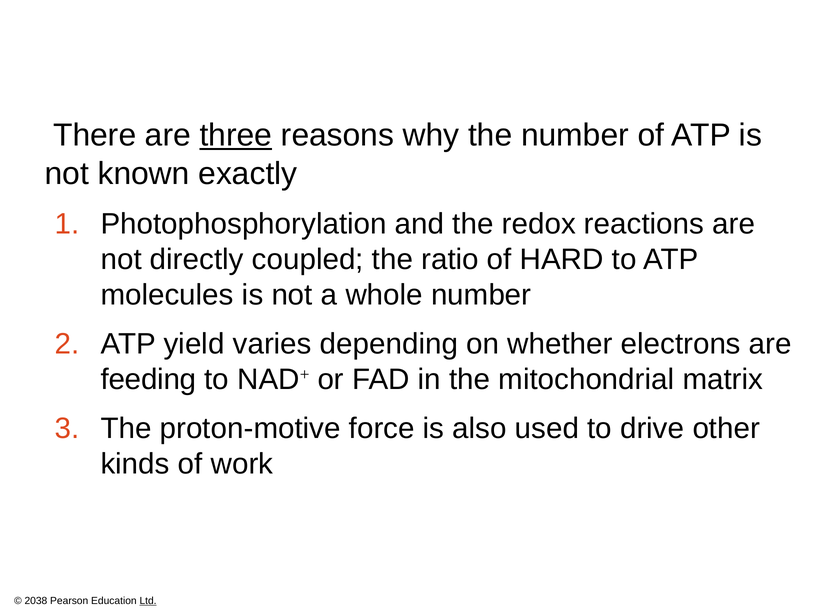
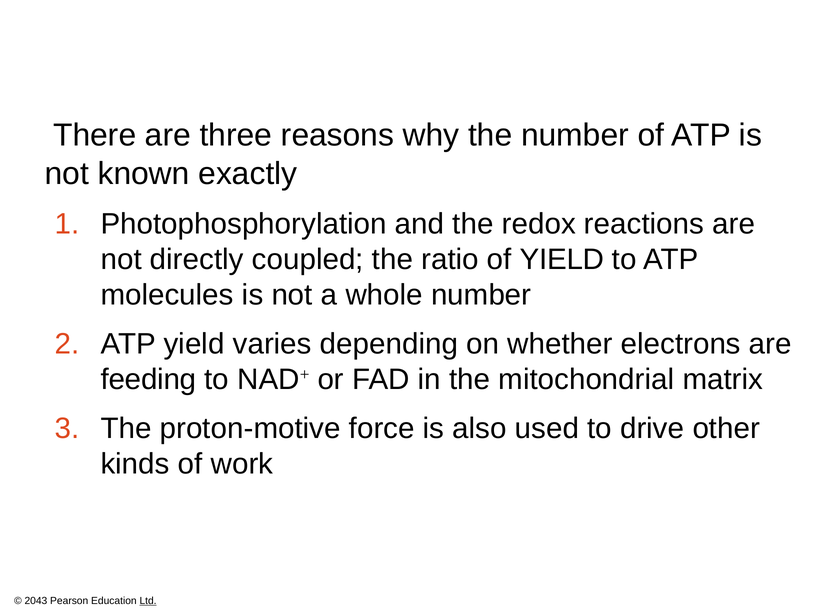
three underline: present -> none
of HARD: HARD -> YIELD
2038: 2038 -> 2043
